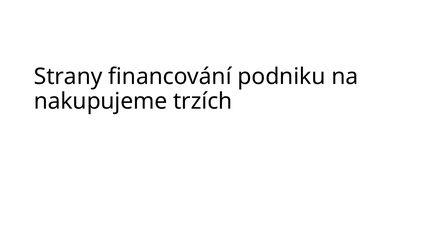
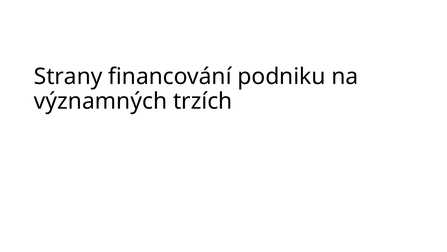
nakupujeme: nakupujeme -> významných
